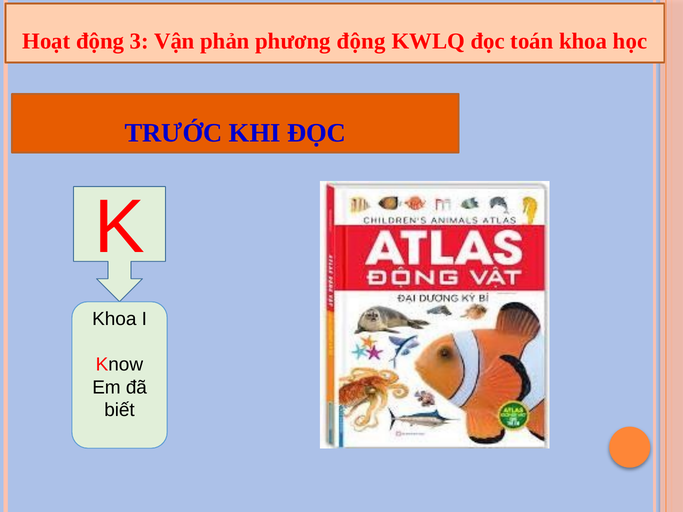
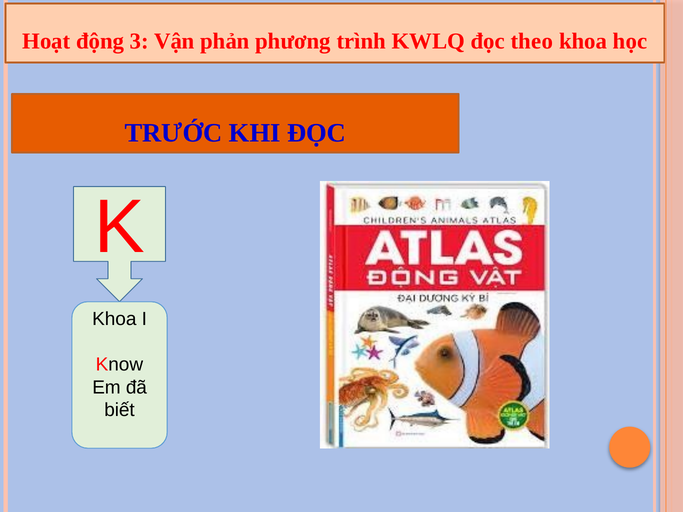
phương động: động -> trình
toán: toán -> theo
